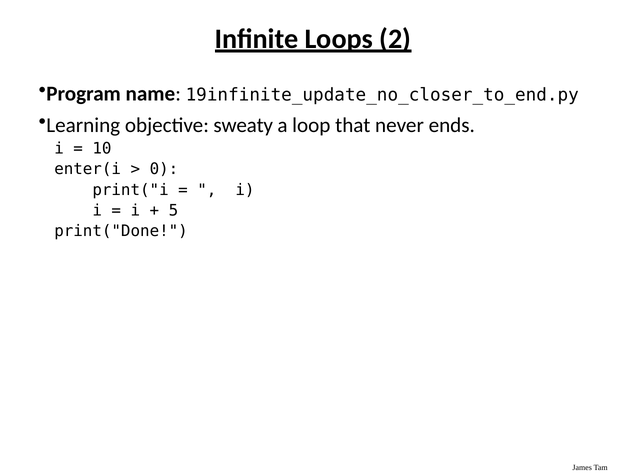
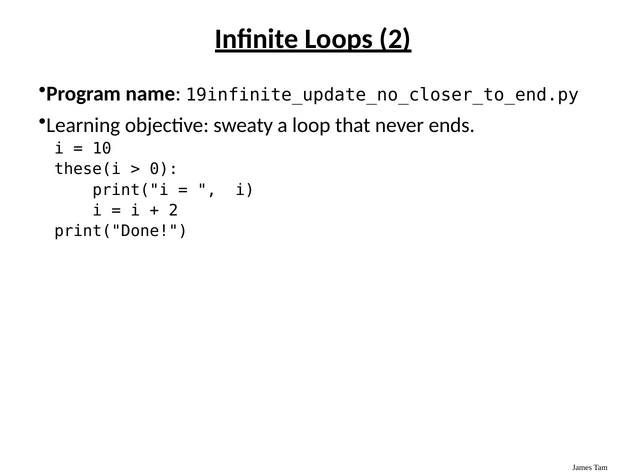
enter(i: enter(i -> these(i
5 at (173, 211): 5 -> 2
